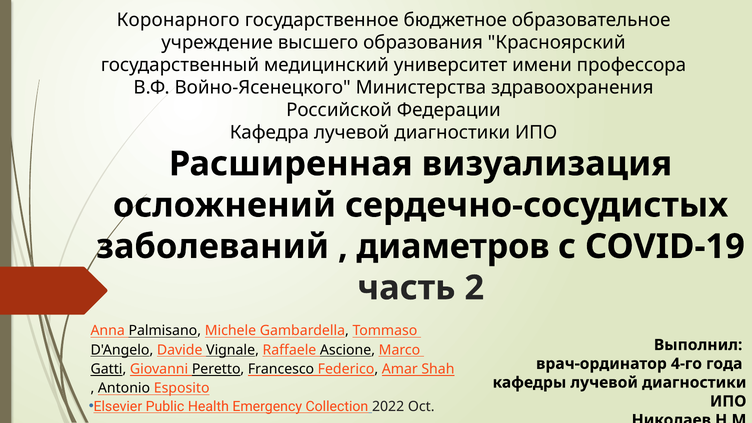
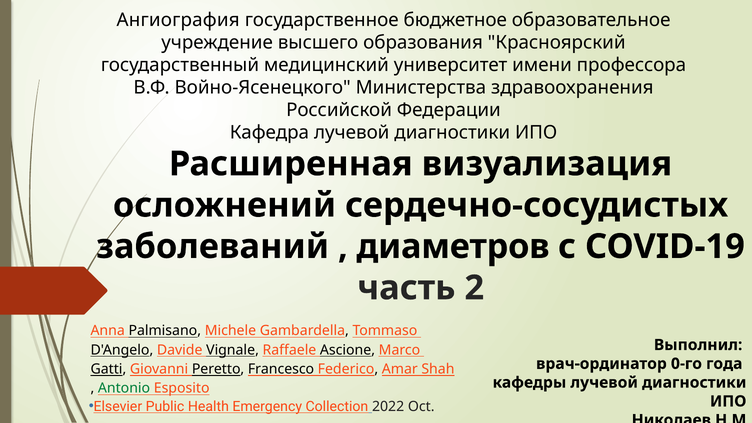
Коронарного: Коронарного -> Ангиография
4-го: 4-го -> 0-го
Antonio colour: black -> green
